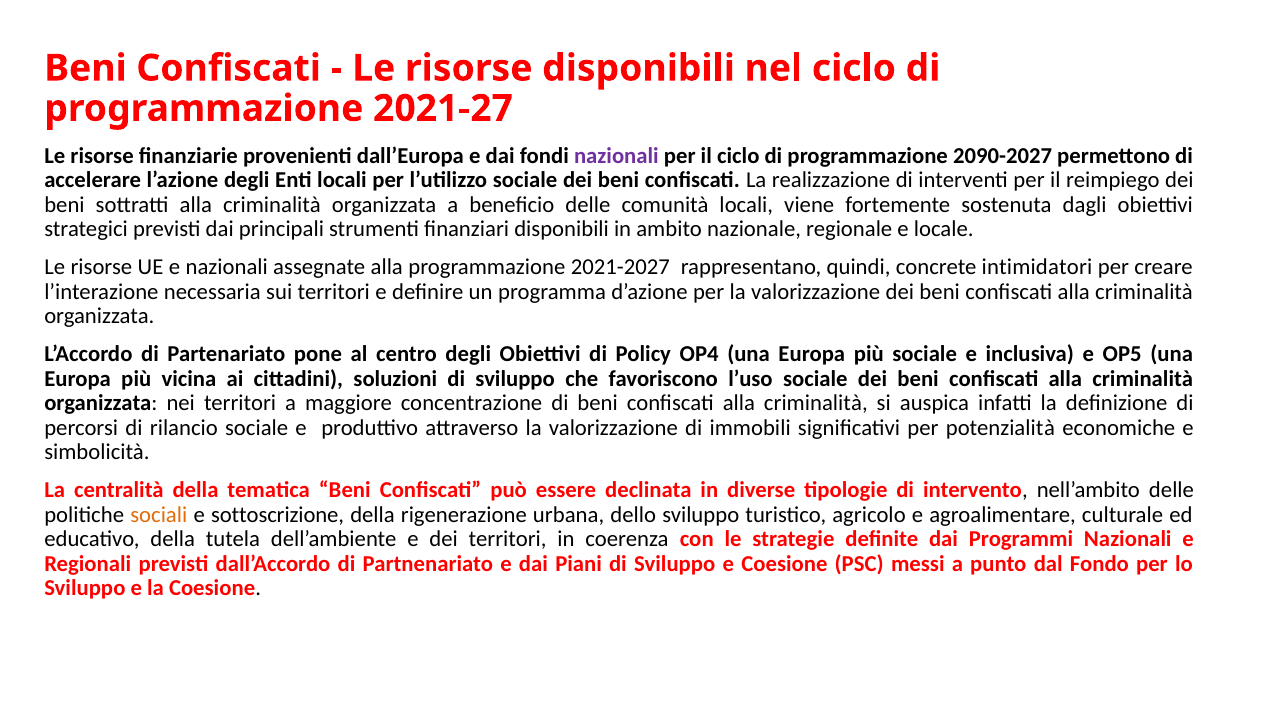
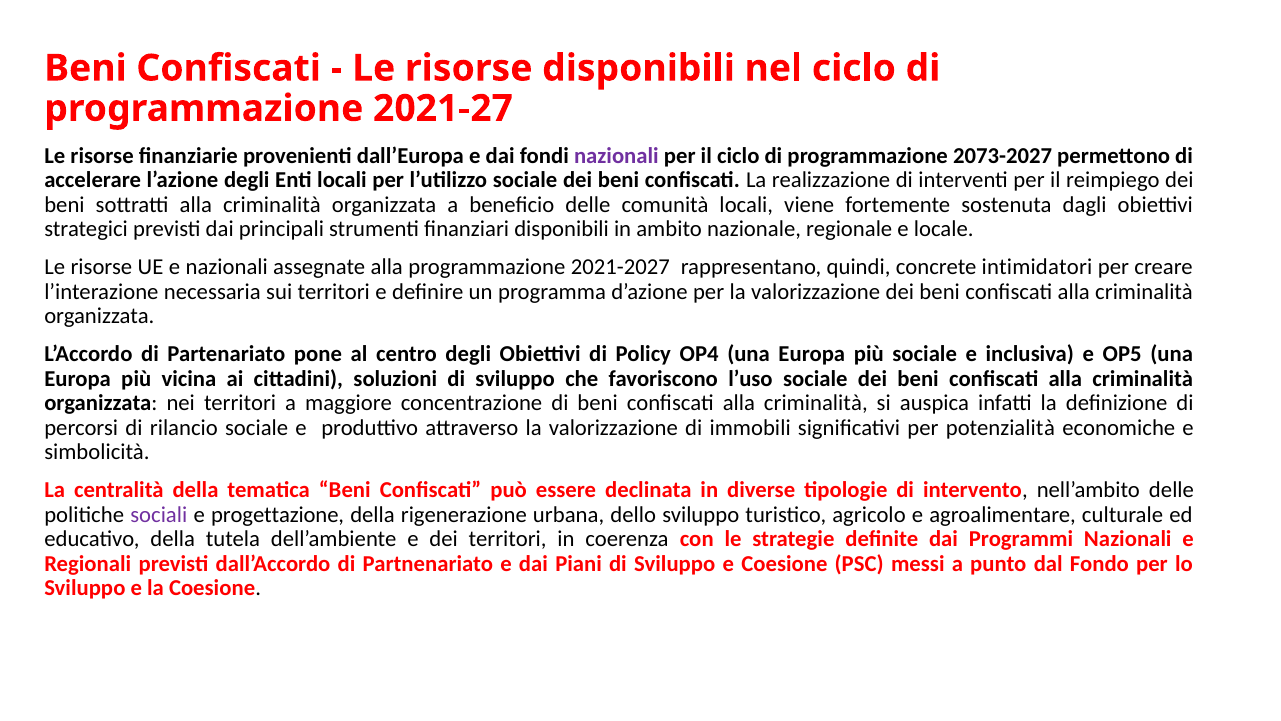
2090-2027: 2090-2027 -> 2073-2027
sociali colour: orange -> purple
sottoscrizione: sottoscrizione -> progettazione
